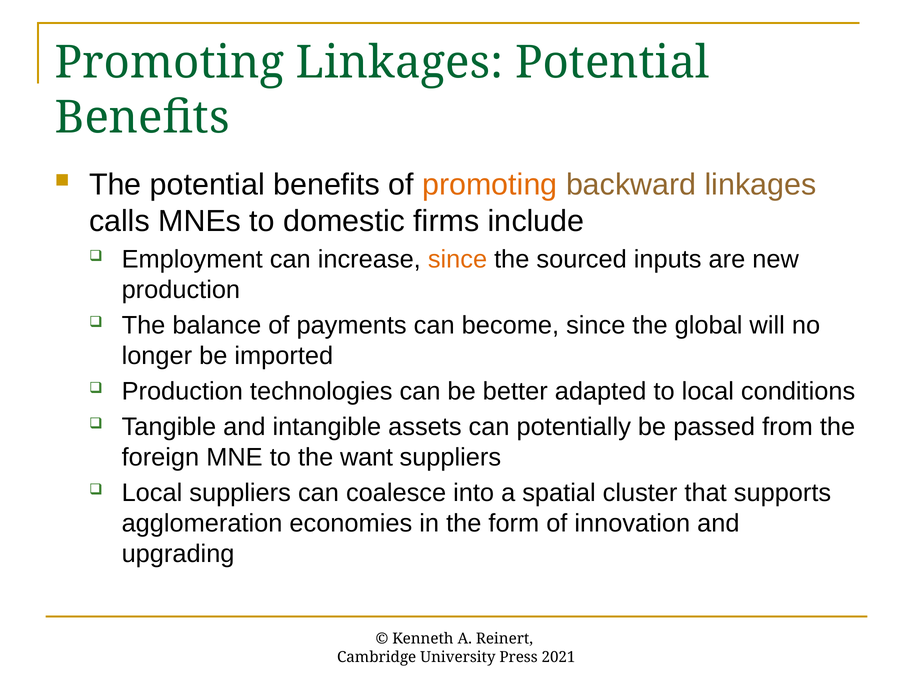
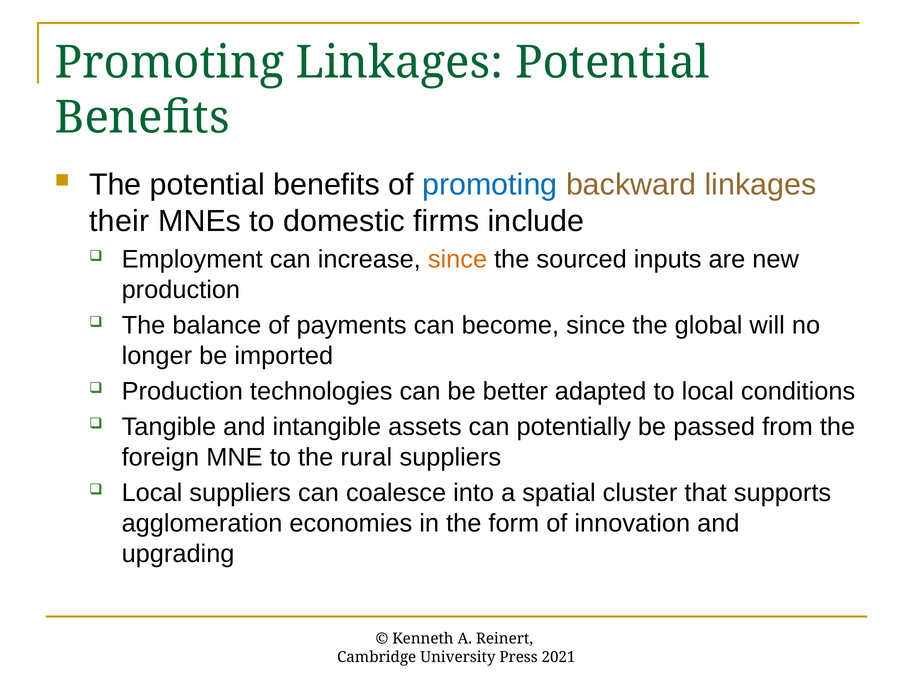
promoting at (490, 185) colour: orange -> blue
calls: calls -> their
want: want -> rural
